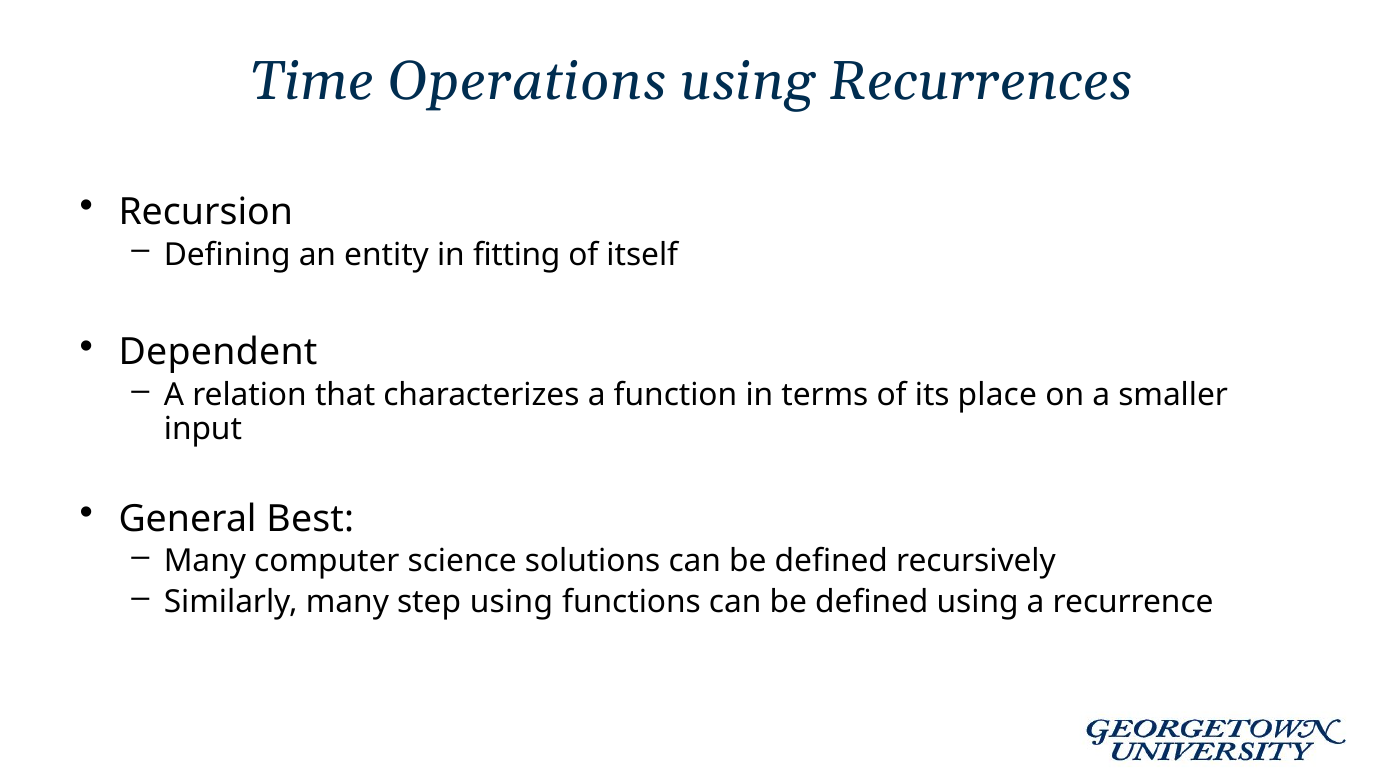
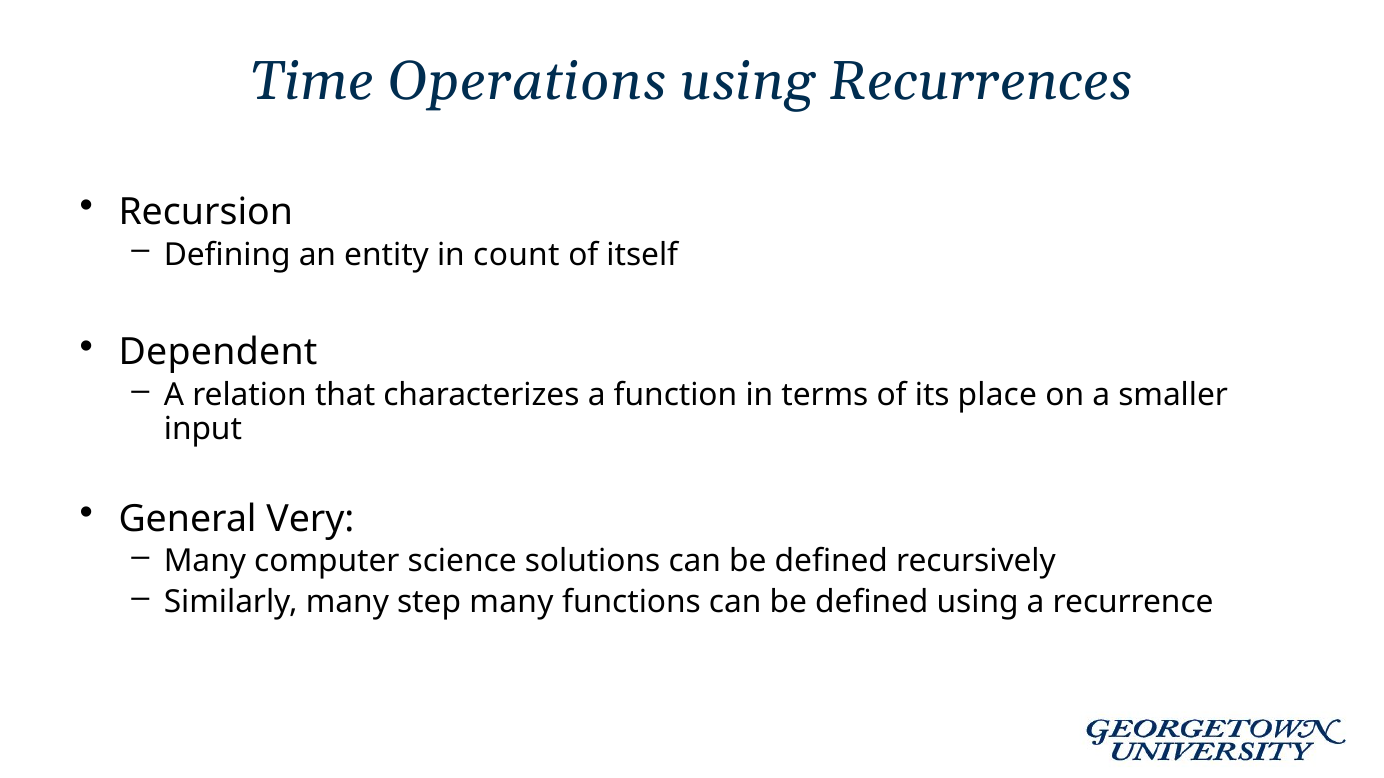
fitting: fitting -> count
Best: Best -> Very
step using: using -> many
